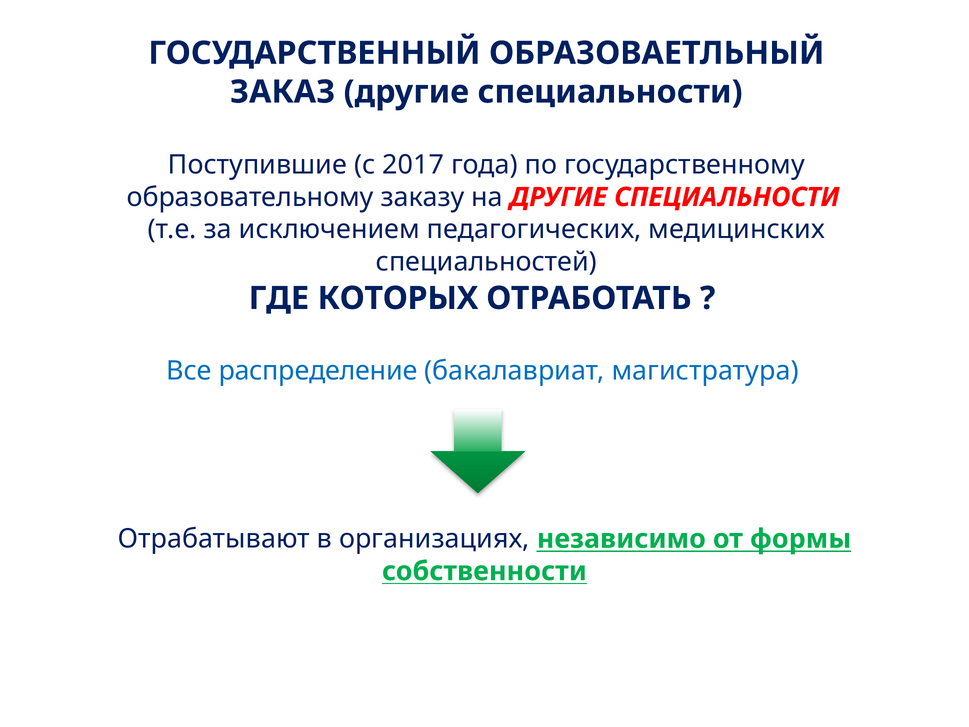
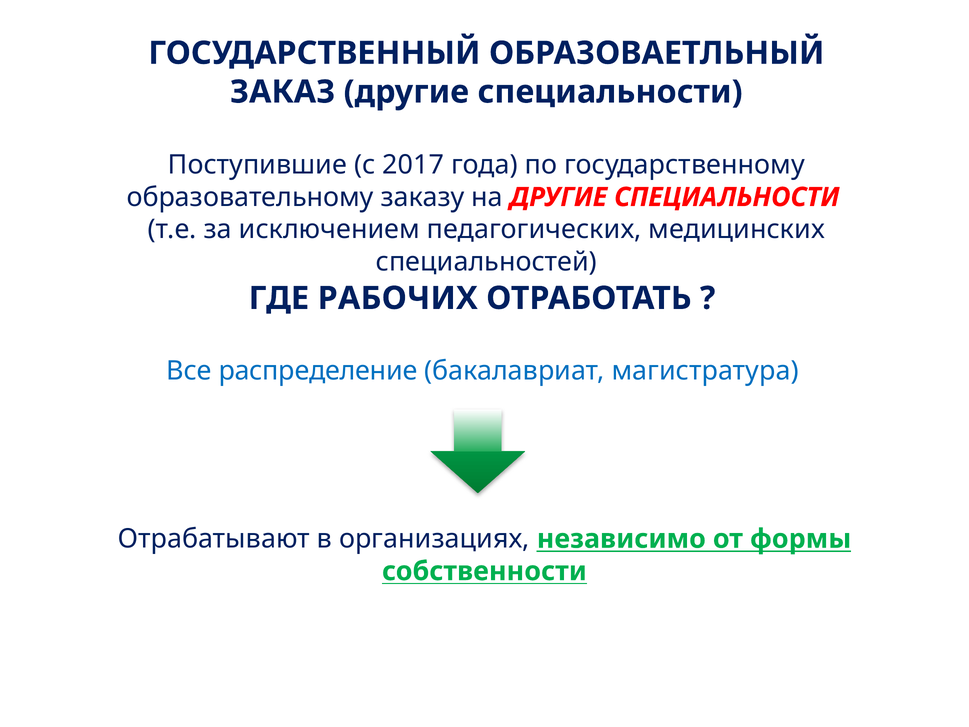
КОТОРЫХ: КОТОРЫХ -> РАБОЧИХ
